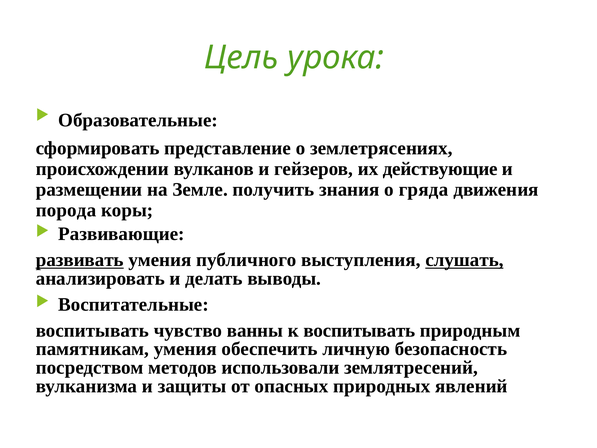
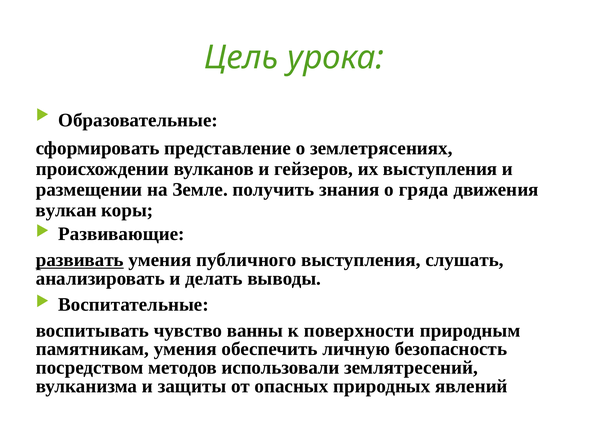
их действующие: действующие -> выступления
порода: порода -> вулкан
слушать underline: present -> none
к воспитывать: воспитывать -> поверхности
